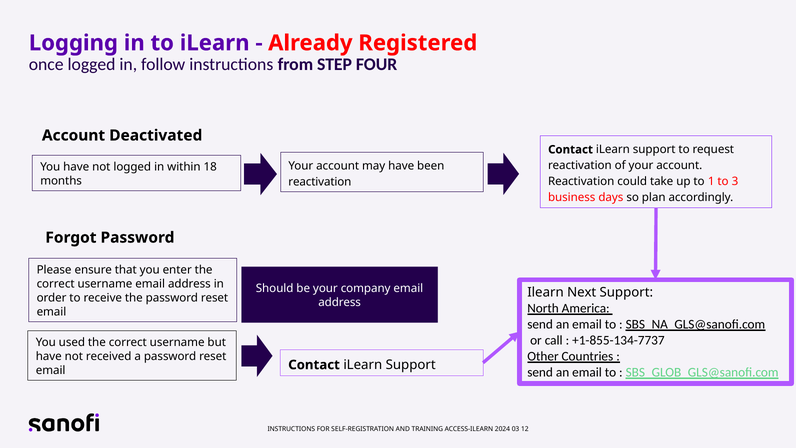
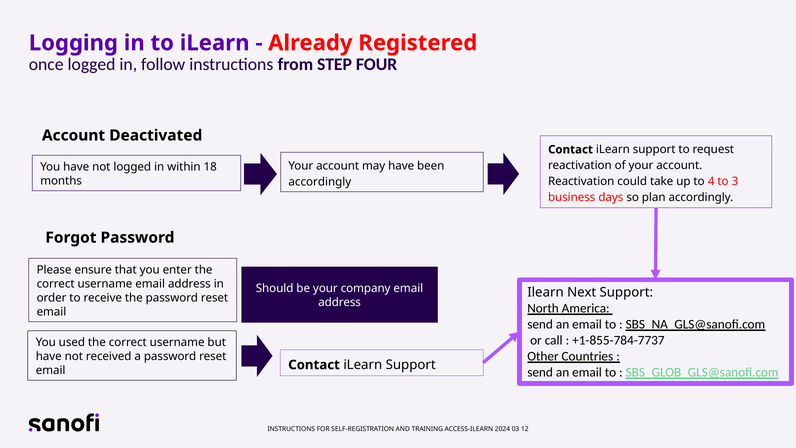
1: 1 -> 4
reactivation at (320, 182): reactivation -> accordingly
+1-855-134-7737: +1-855-134-7737 -> +1-855-784-7737
